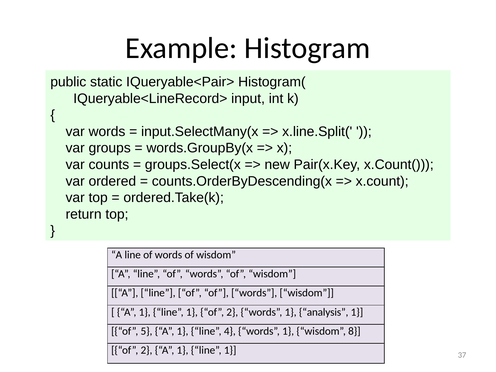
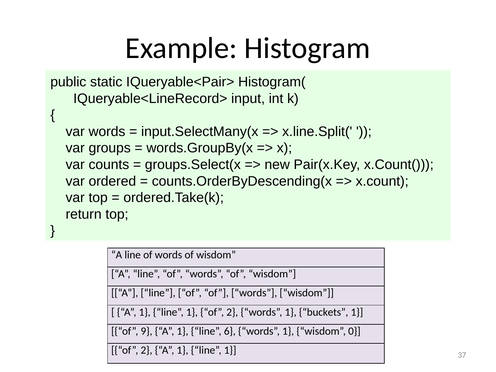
analysis: analysis -> buckets
5: 5 -> 9
4: 4 -> 6
8: 8 -> 0
